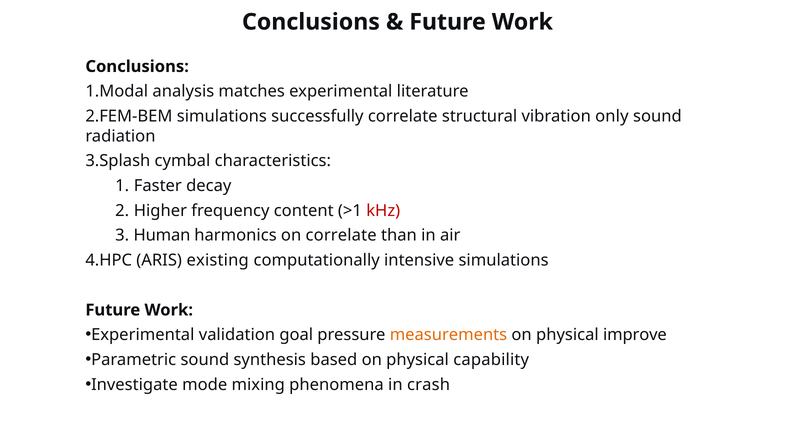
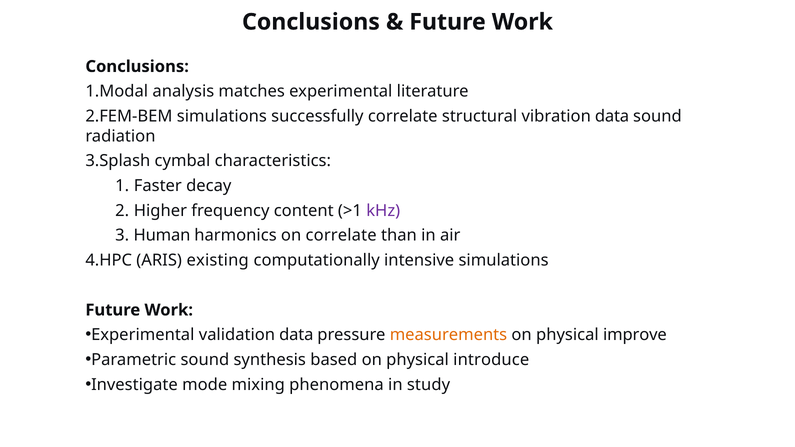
vibration only: only -> data
kHz colour: red -> purple
validation goal: goal -> data
capability: capability -> introduce
crash: crash -> study
